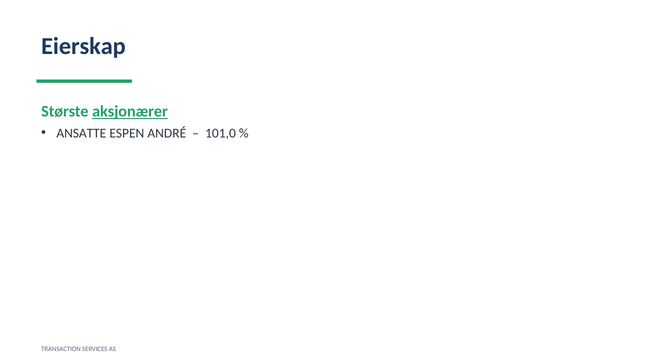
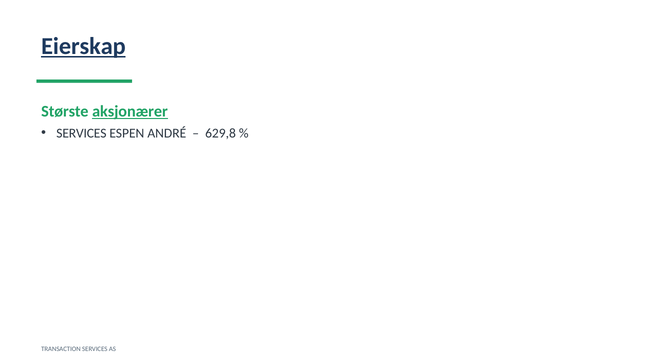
Eierskap underline: none -> present
ANSATTE at (81, 133): ANSATTE -> SERVICES
101,0: 101,0 -> 629,8
